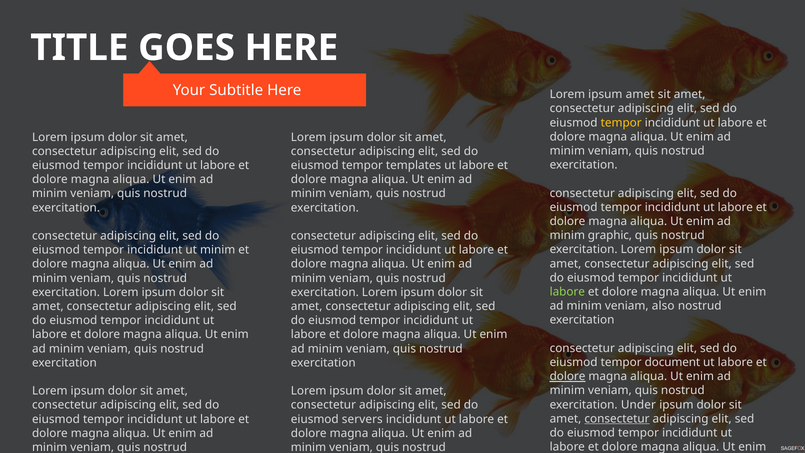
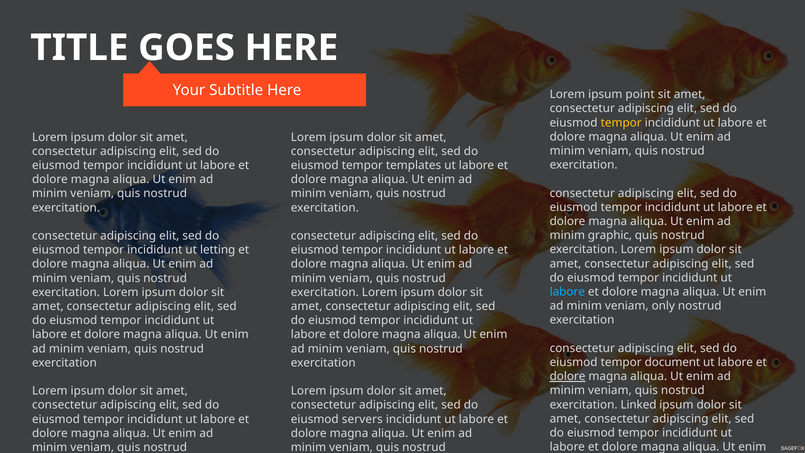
ipsum amet: amet -> point
ut minim: minim -> letting
labore at (567, 292) colour: light green -> light blue
also: also -> only
Under: Under -> Linked
consectetur at (617, 419) underline: present -> none
